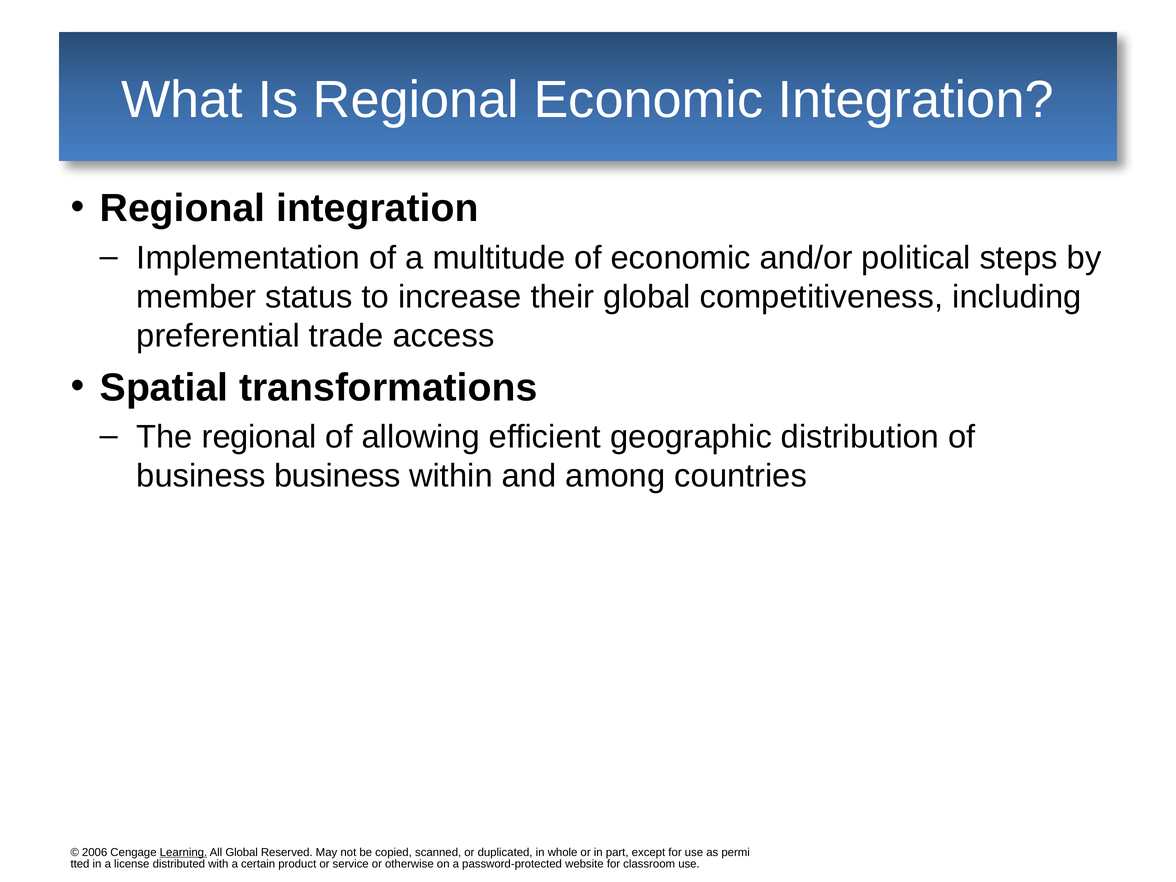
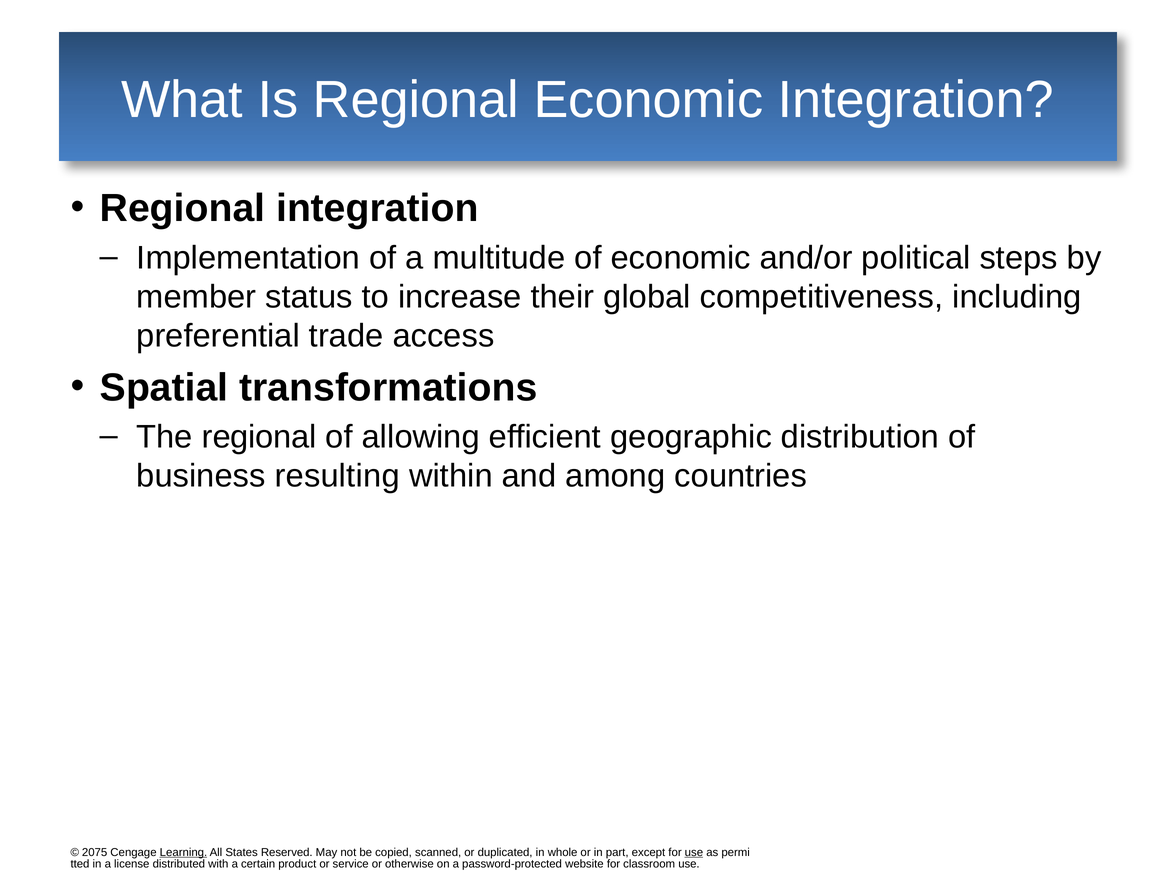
business business: business -> resulting
2006: 2006 -> 2075
All Global: Global -> States
use at (694, 852) underline: none -> present
